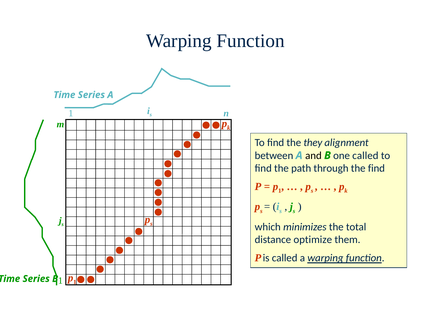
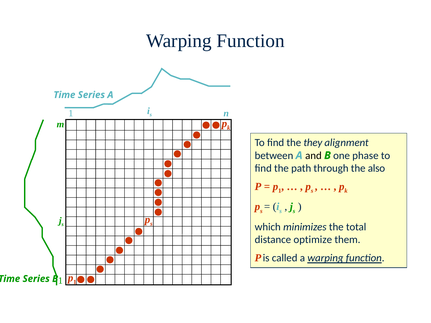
one called: called -> phase
the find: find -> also
